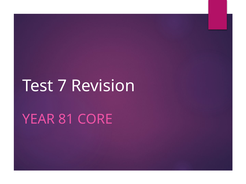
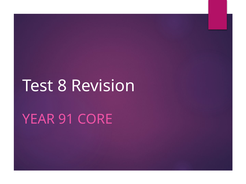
7: 7 -> 8
81: 81 -> 91
